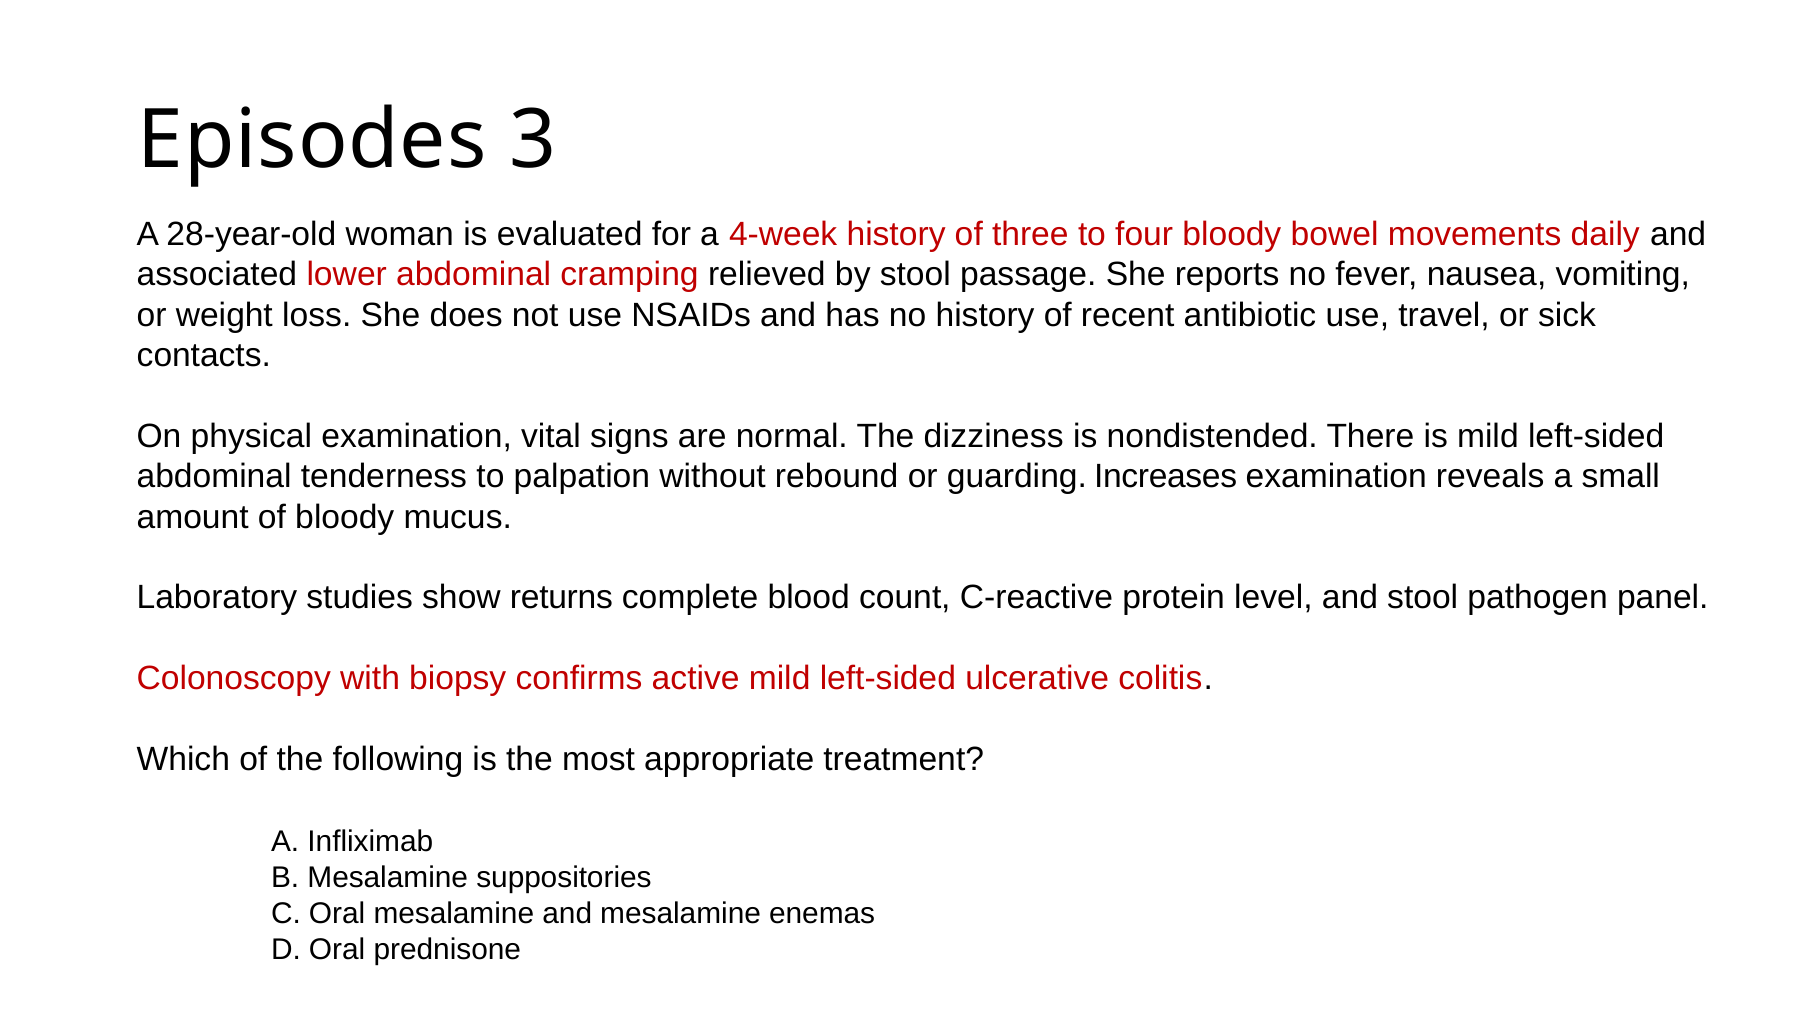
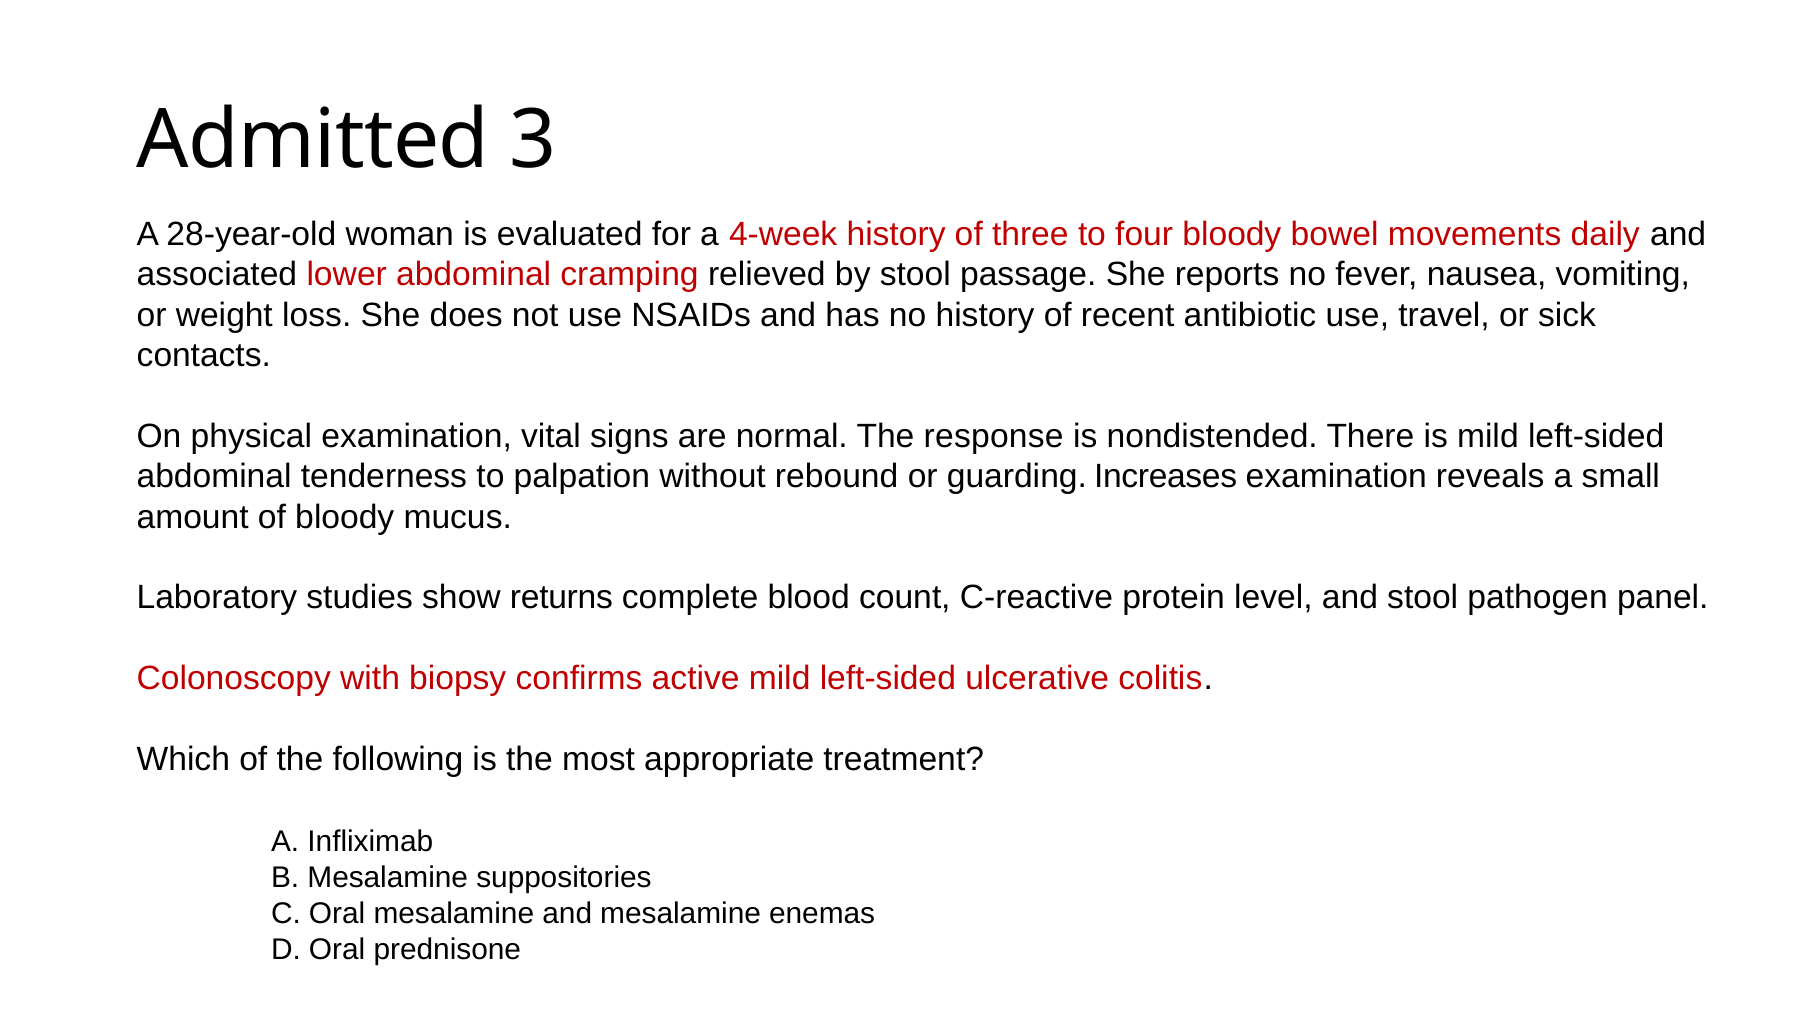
Episodes: Episodes -> Admitted
dizziness: dizziness -> response
